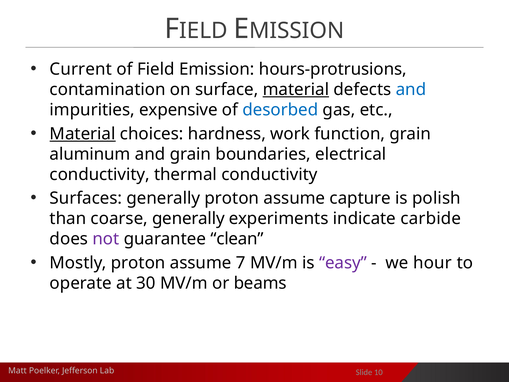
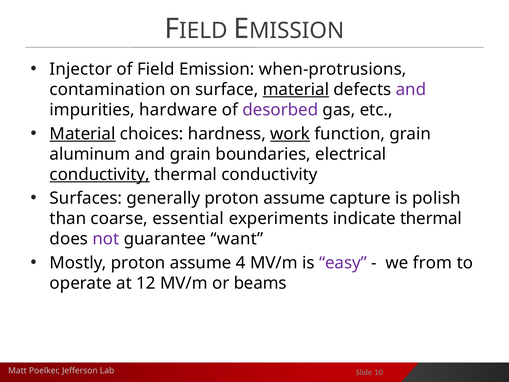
Current: Current -> Injector
hours-protrusions: hours-protrusions -> when-protrusions
and at (411, 90) colour: blue -> purple
expensive: expensive -> hardware
desorbed colour: blue -> purple
work underline: none -> present
conductivity at (100, 174) underline: none -> present
coarse generally: generally -> essential
indicate carbide: carbide -> thermal
clean: clean -> want
7: 7 -> 4
hour: hour -> from
30: 30 -> 12
